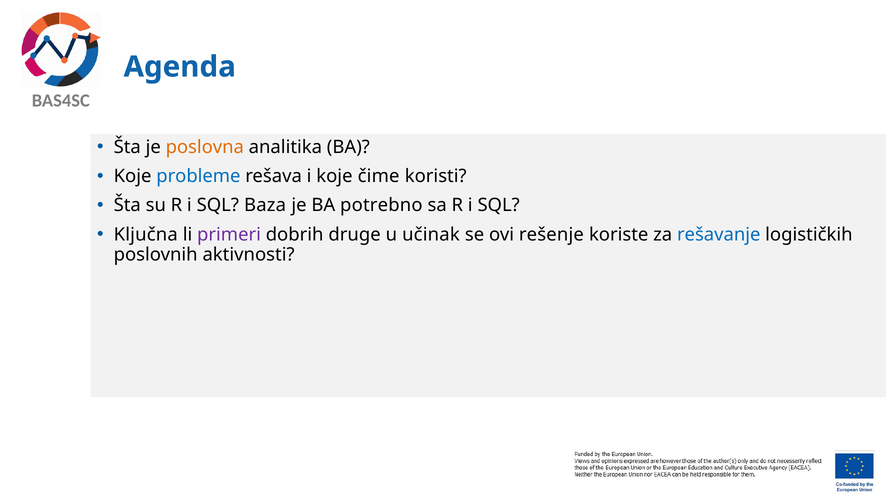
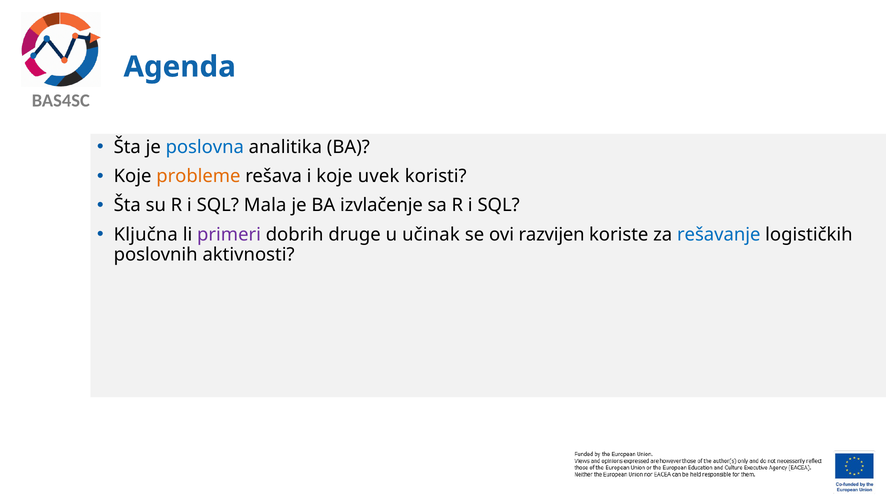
poslovna colour: orange -> blue
probleme colour: blue -> orange
čime: čime -> uvek
Baza: Baza -> Mala
potrebno: potrebno -> izvlačenje
rešenje: rešenje -> razvijen
